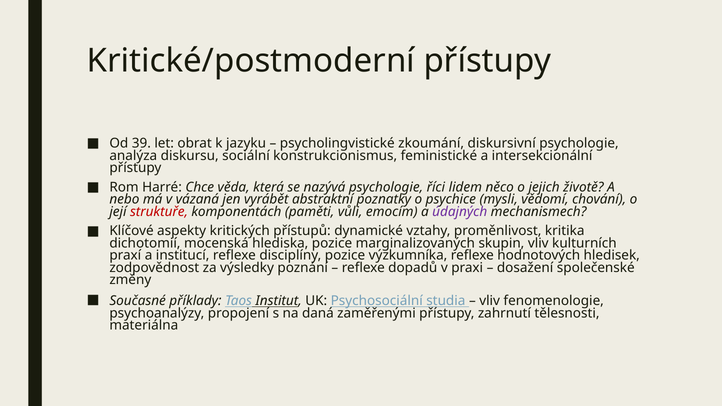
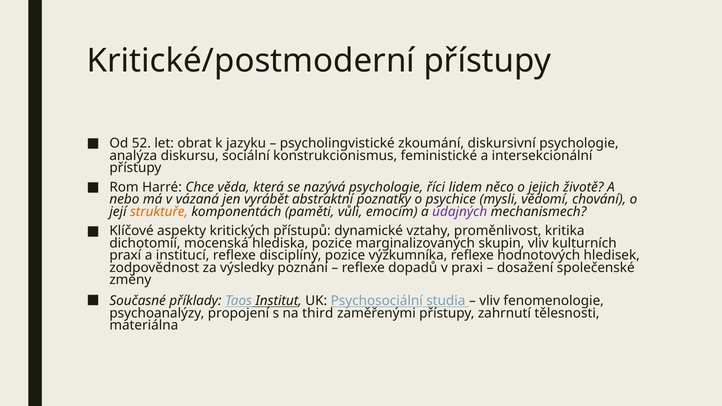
39: 39 -> 52
struktuře colour: red -> orange
daná: daná -> third
